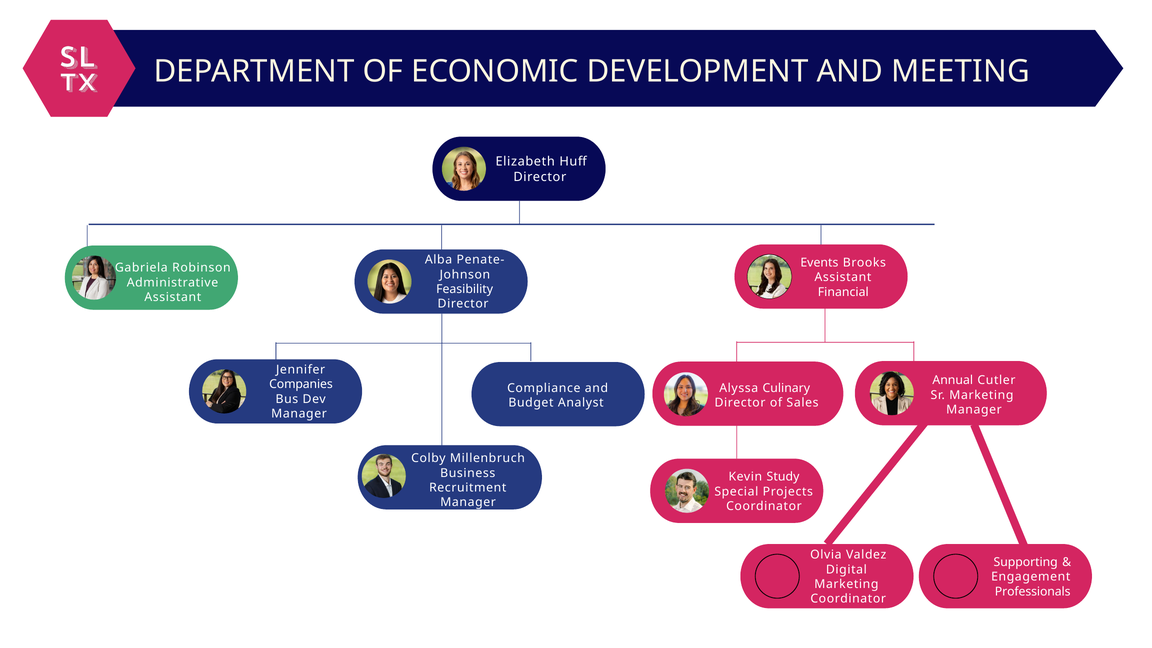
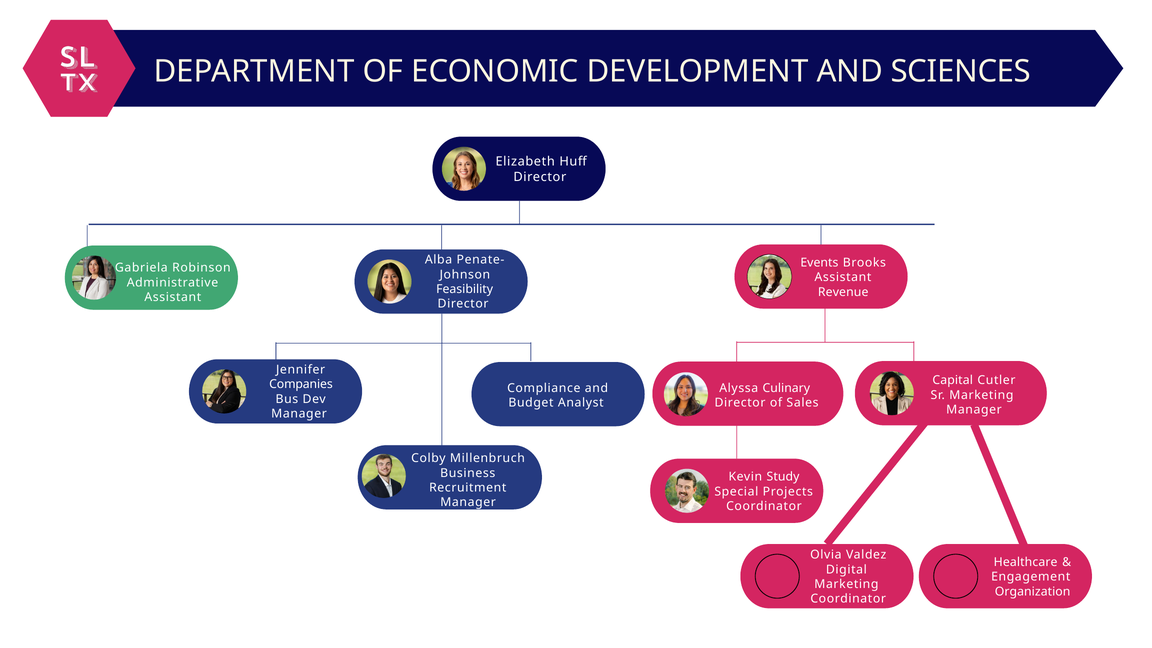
MEETING: MEETING -> SCIENCES
Financial: Financial -> Revenue
Annual: Annual -> Capital
Supporting: Supporting -> Healthcare
Professionals: Professionals -> Organization
